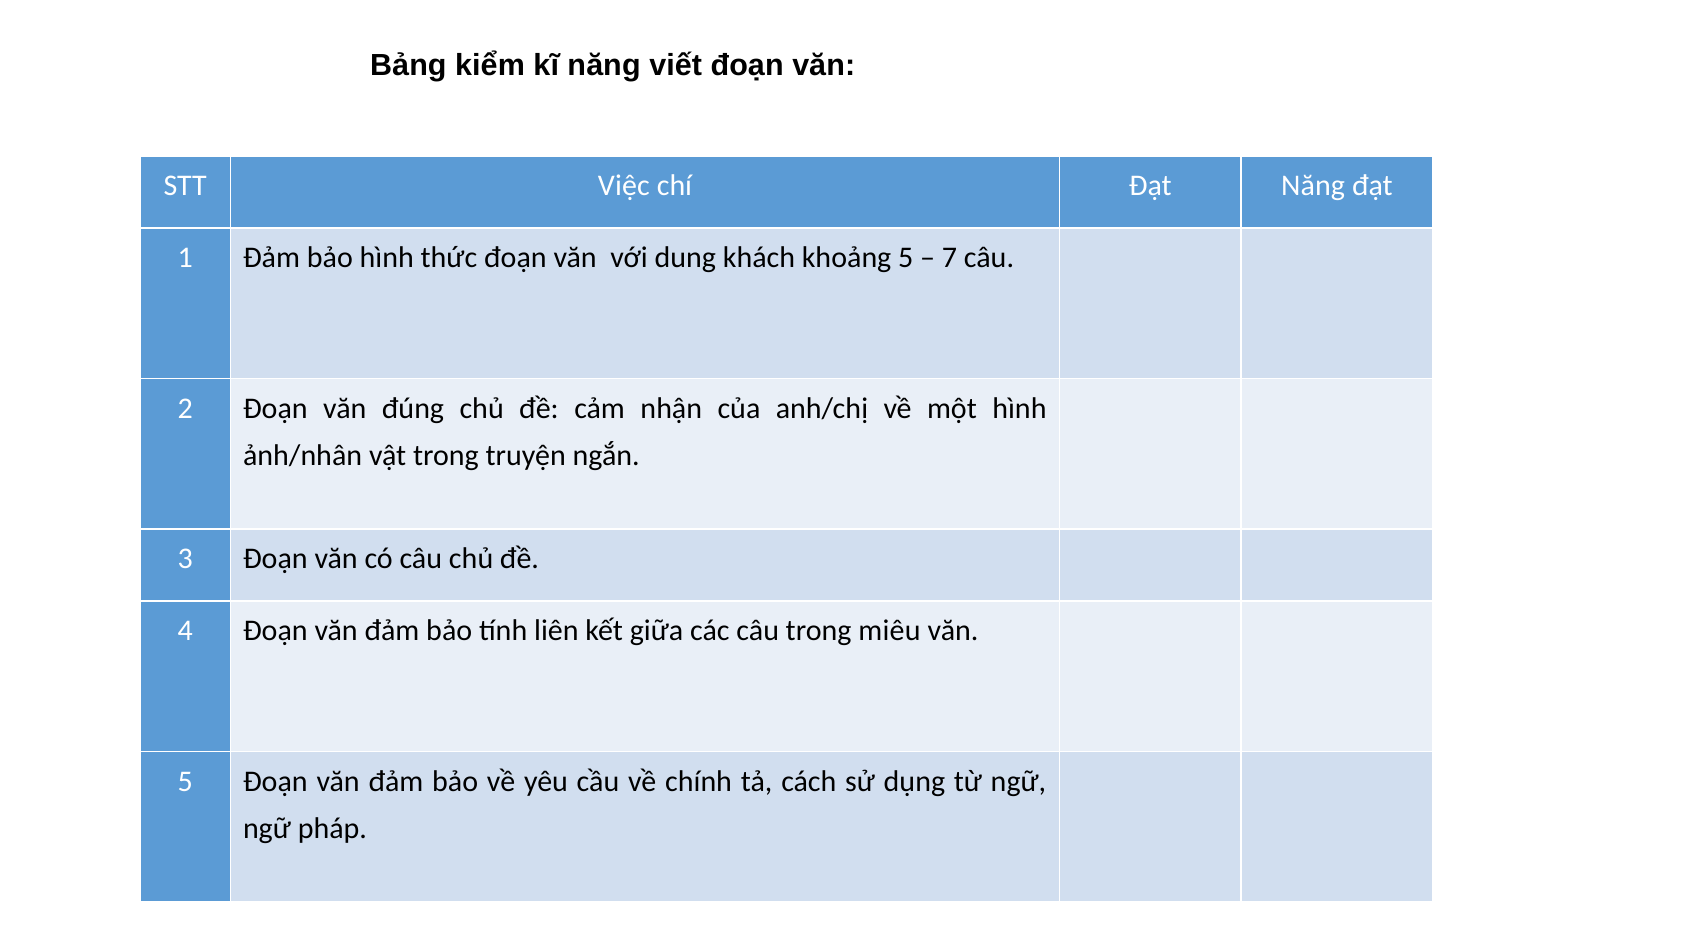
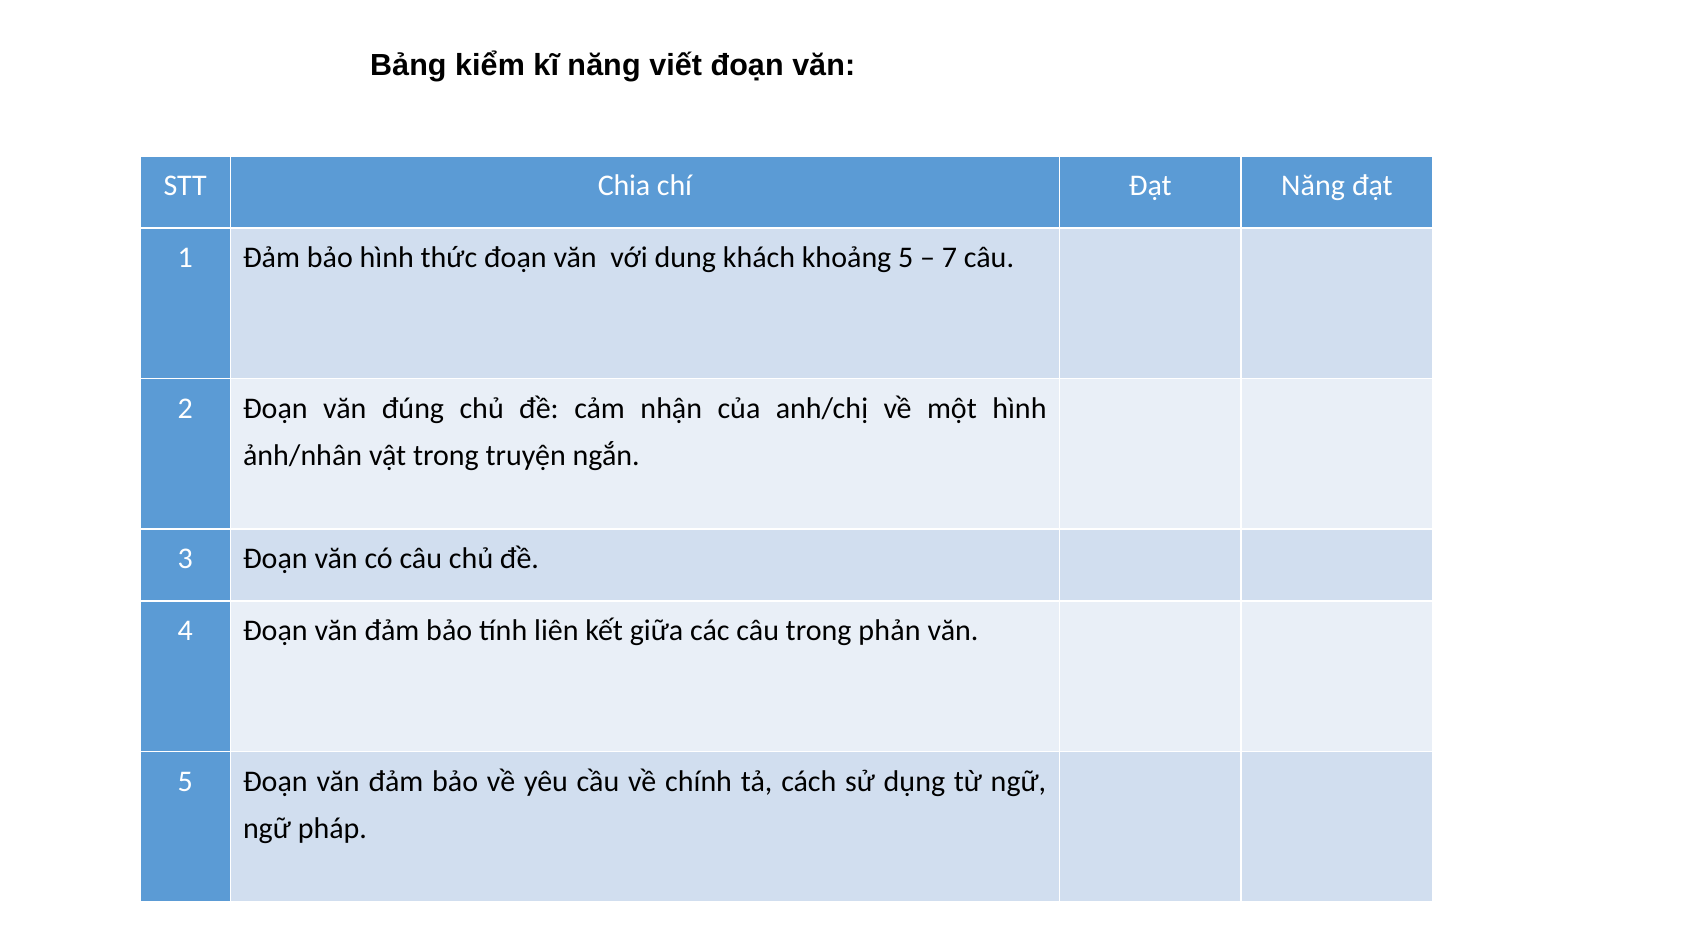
Việc: Việc -> Chia
miêu: miêu -> phản
